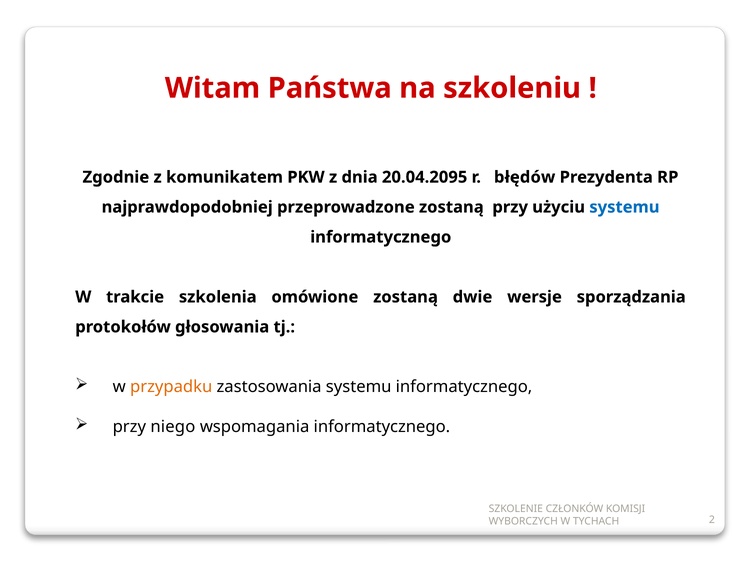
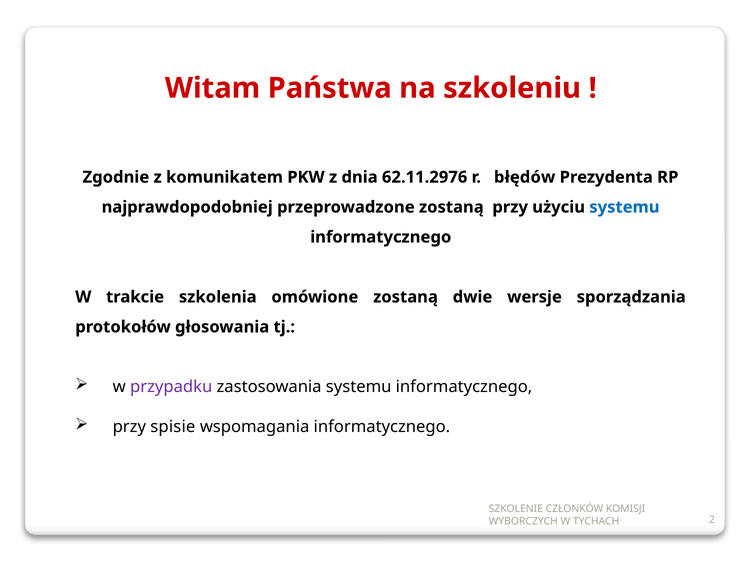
20.04.2095: 20.04.2095 -> 62.11.2976
przypadku colour: orange -> purple
niego: niego -> spisie
